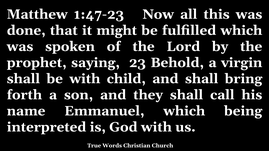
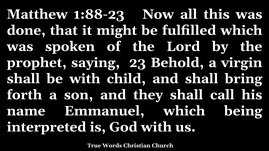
1:47-23: 1:47-23 -> 1:88-23
